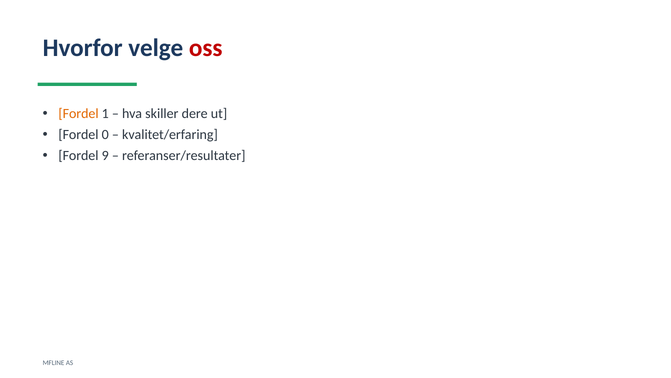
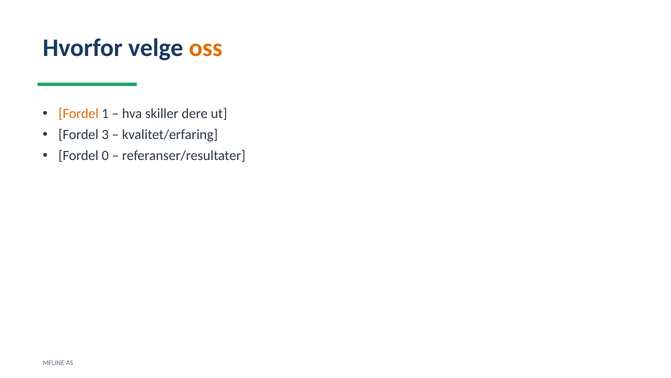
oss colour: red -> orange
0: 0 -> 3
9: 9 -> 0
